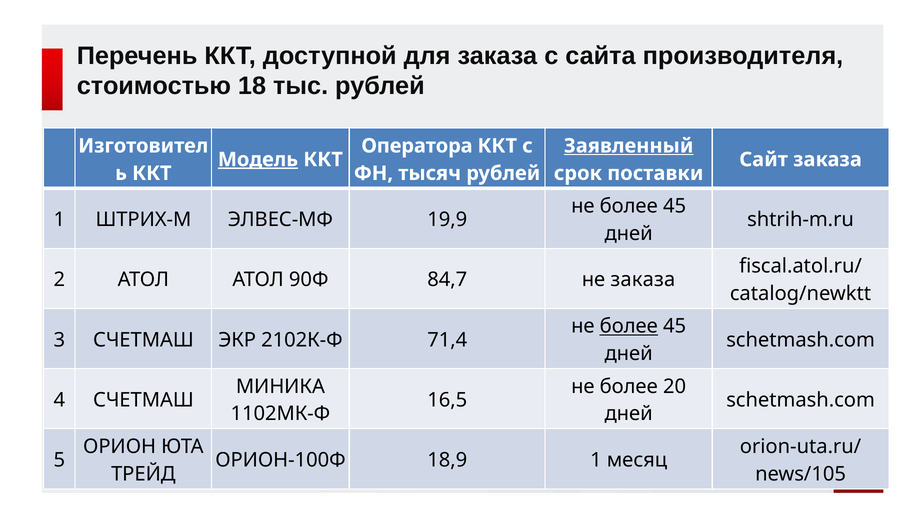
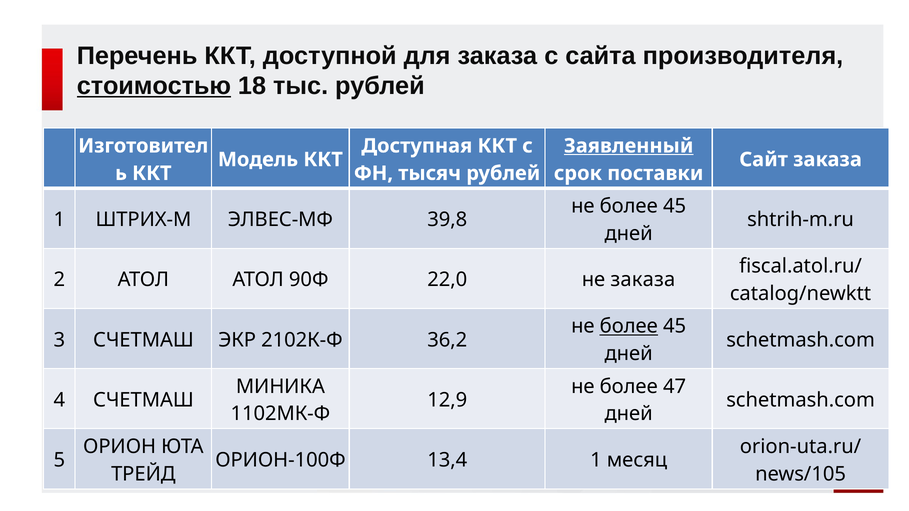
стоимостью underline: none -> present
Оператора: Оператора -> Доступная
Модель underline: present -> none
19,9: 19,9 -> 39,8
84,7: 84,7 -> 22,0
71,4: 71,4 -> 36,2
20: 20 -> 47
16,5: 16,5 -> 12,9
18,9: 18,9 -> 13,4
